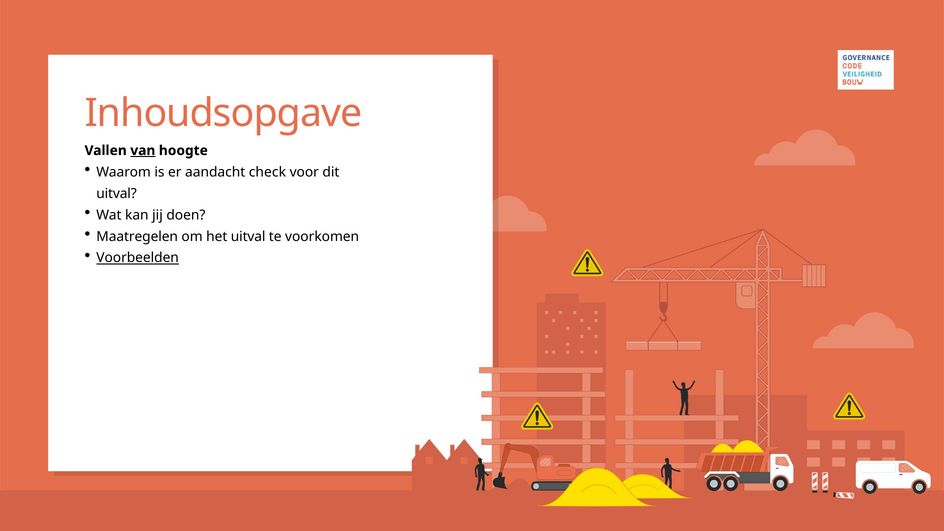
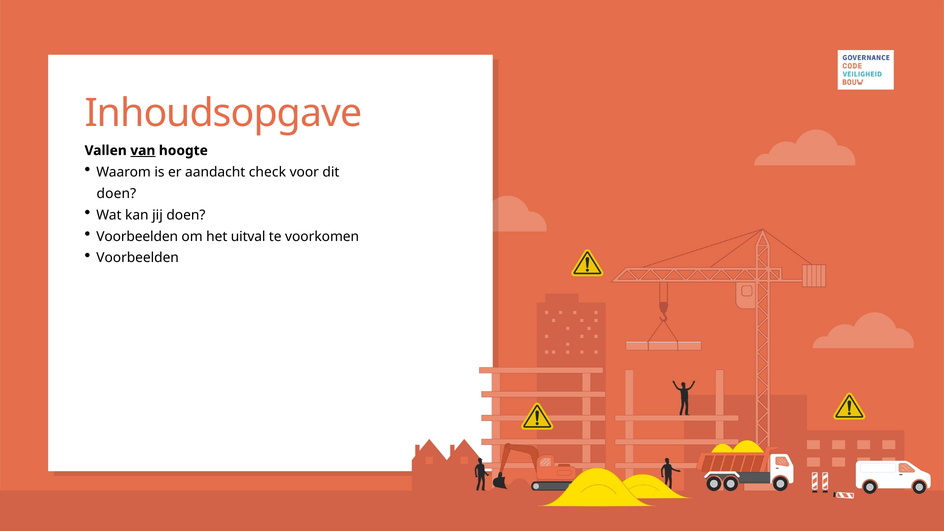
uitval at (117, 194): uitval -> doen
Maatregelen at (137, 236): Maatregelen -> Voorbeelden
Voorbeelden at (138, 258) underline: present -> none
